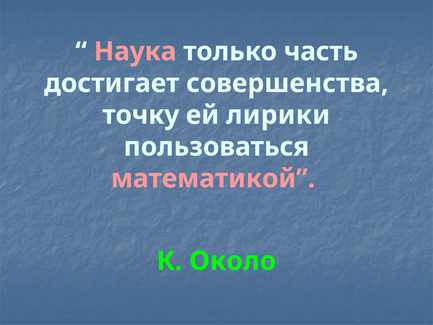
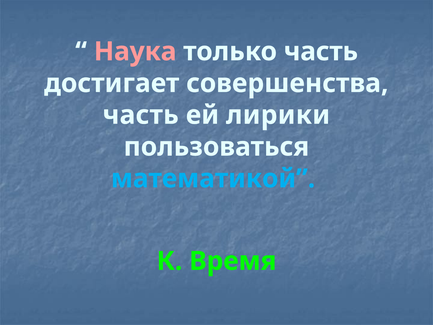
точку at (141, 115): точку -> часть
математикой colour: pink -> light blue
Около: Около -> Время
